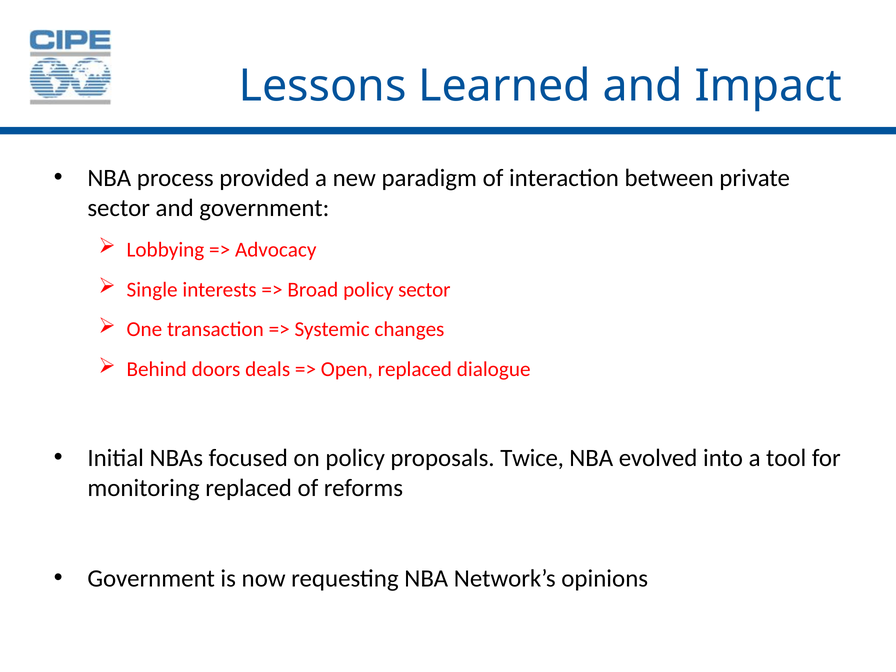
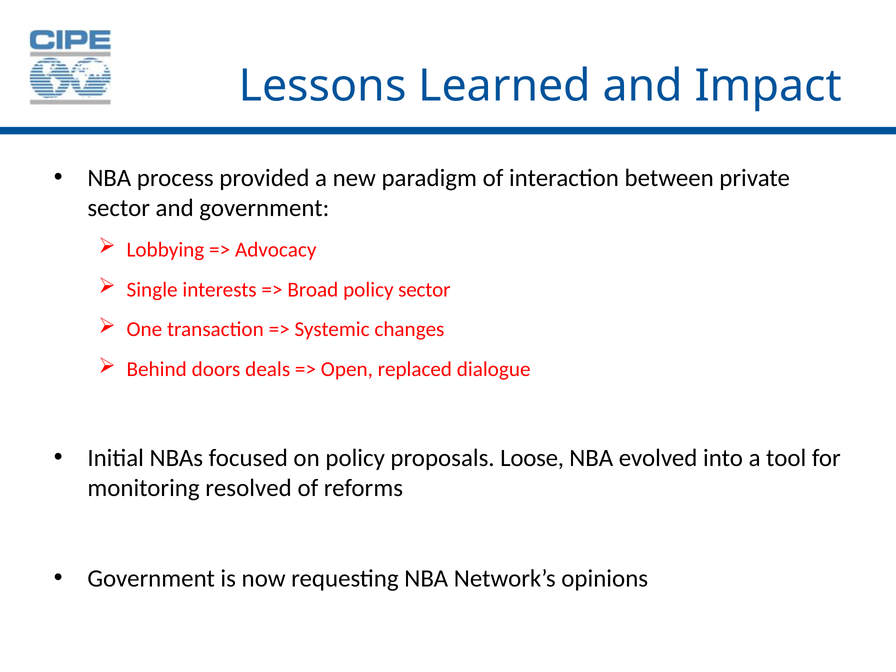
Twice: Twice -> Loose
monitoring replaced: replaced -> resolved
